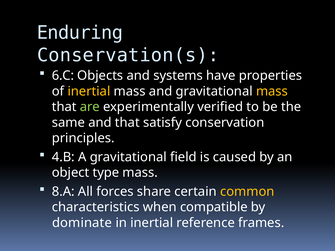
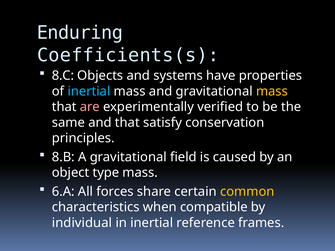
Conservation(s: Conservation(s -> Coefficients(s
6.C: 6.C -> 8.C
inertial at (89, 91) colour: yellow -> light blue
are colour: light green -> pink
4.B: 4.B -> 8.B
8.A: 8.A -> 6.A
dominate: dominate -> individual
